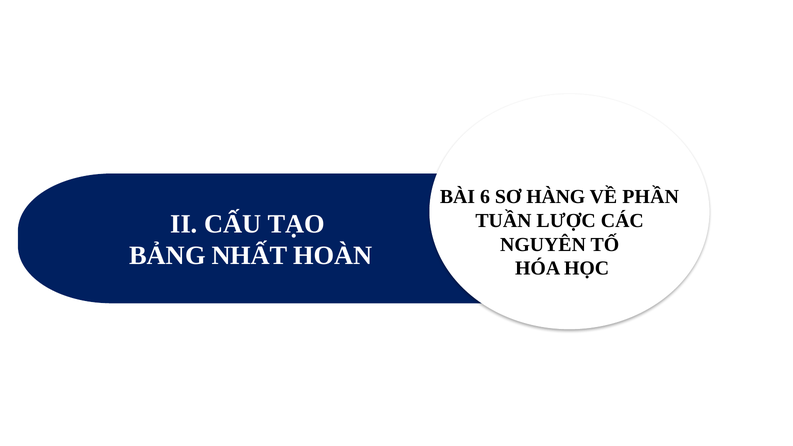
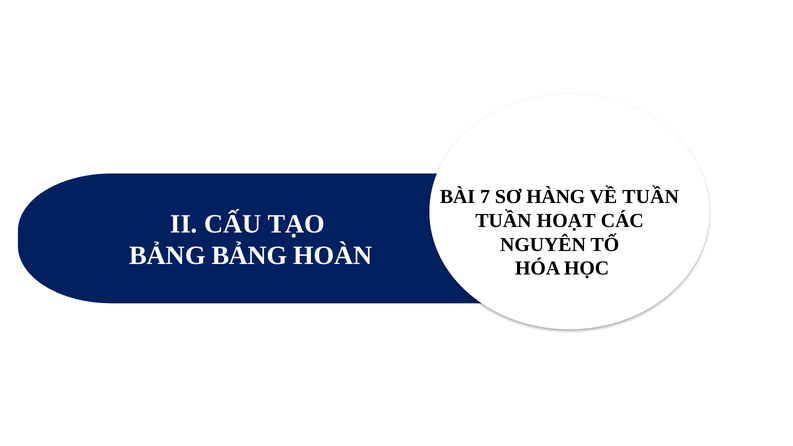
6: 6 -> 7
VỀ PHẦN: PHẦN -> TUẦN
LƯỢC: LƯỢC -> HOẠT
BẢNG NHẤT: NHẤT -> BẢNG
